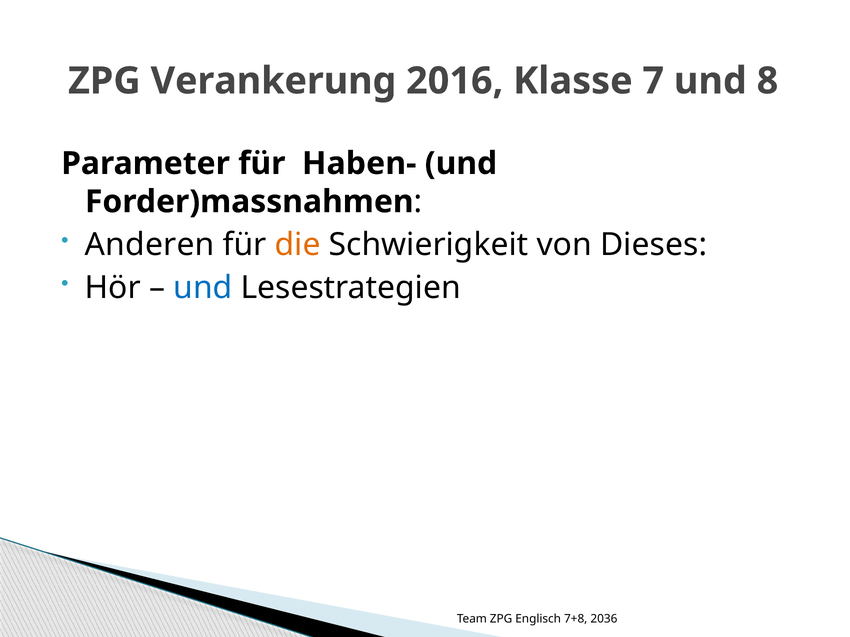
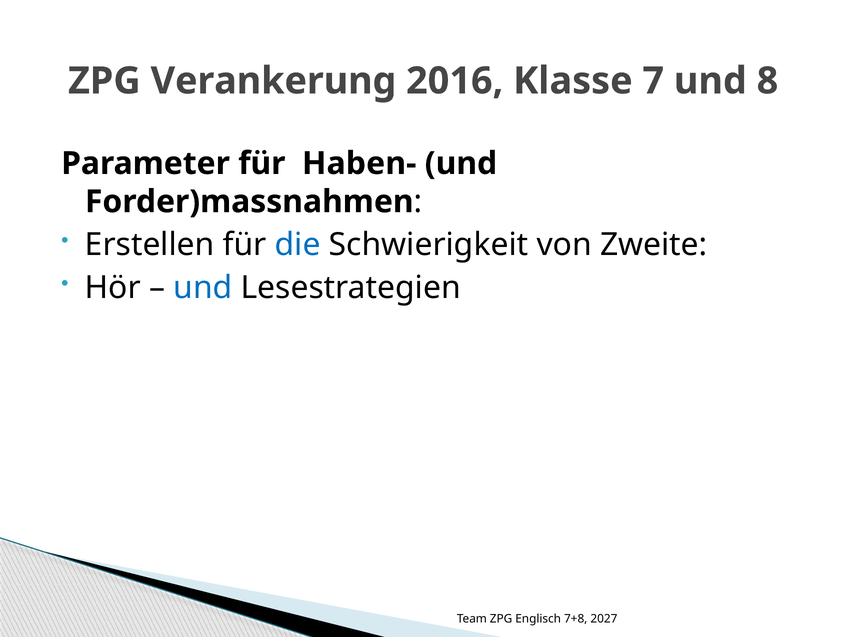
Anderen: Anderen -> Erstellen
die colour: orange -> blue
Dieses: Dieses -> Zweite
2036: 2036 -> 2027
